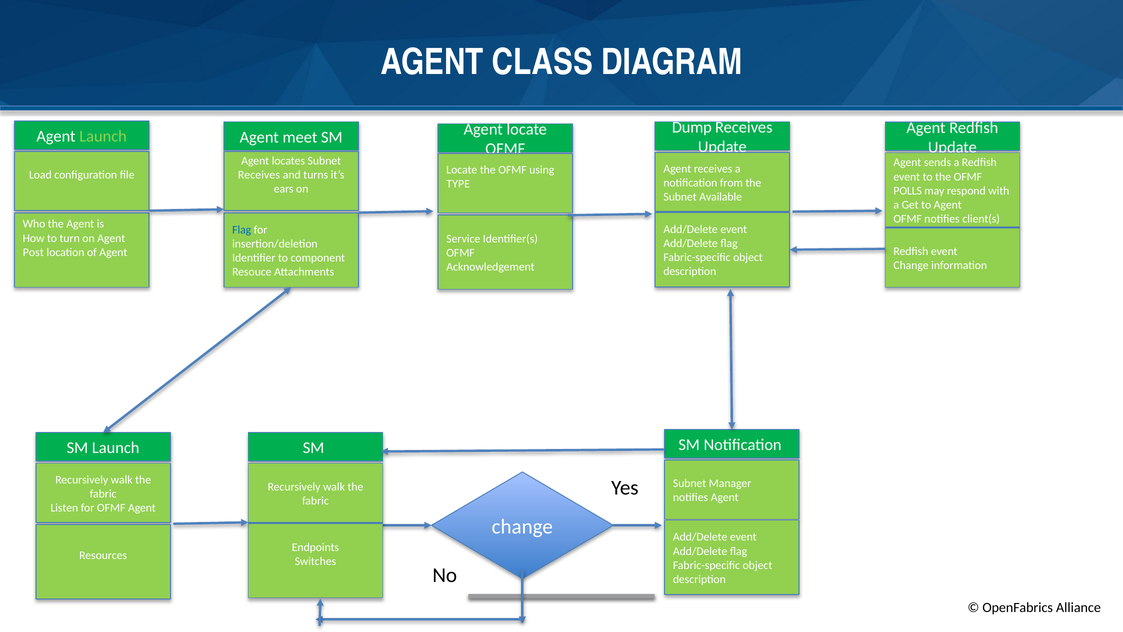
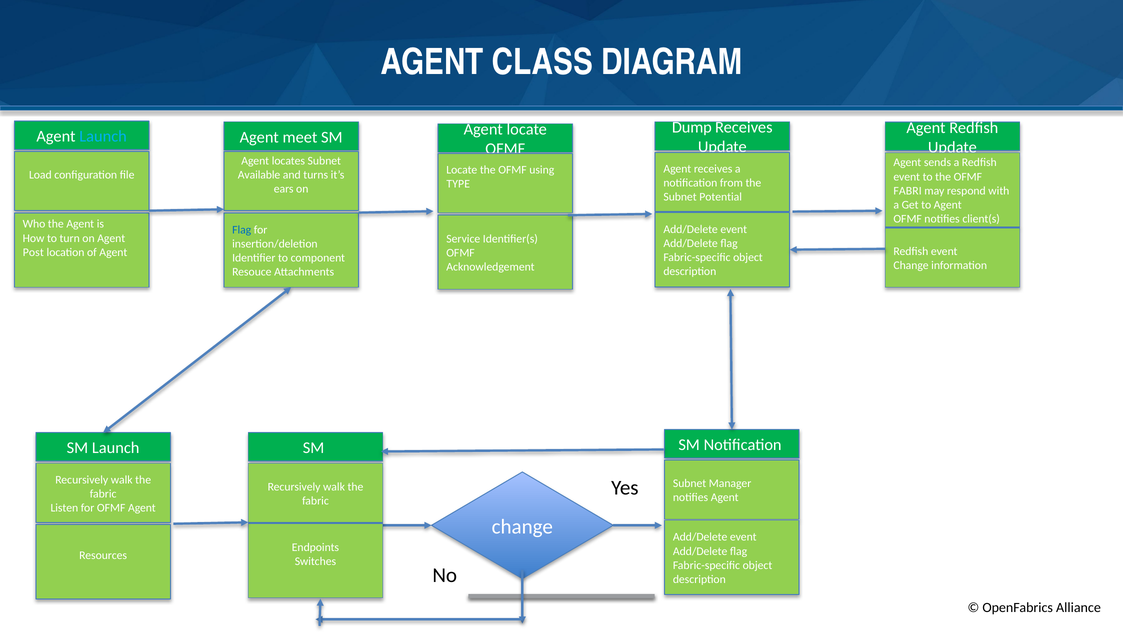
Launch at (103, 136) colour: light green -> light blue
Receives at (259, 175): Receives -> Available
POLLS: POLLS -> FABRI
Available: Available -> Potential
